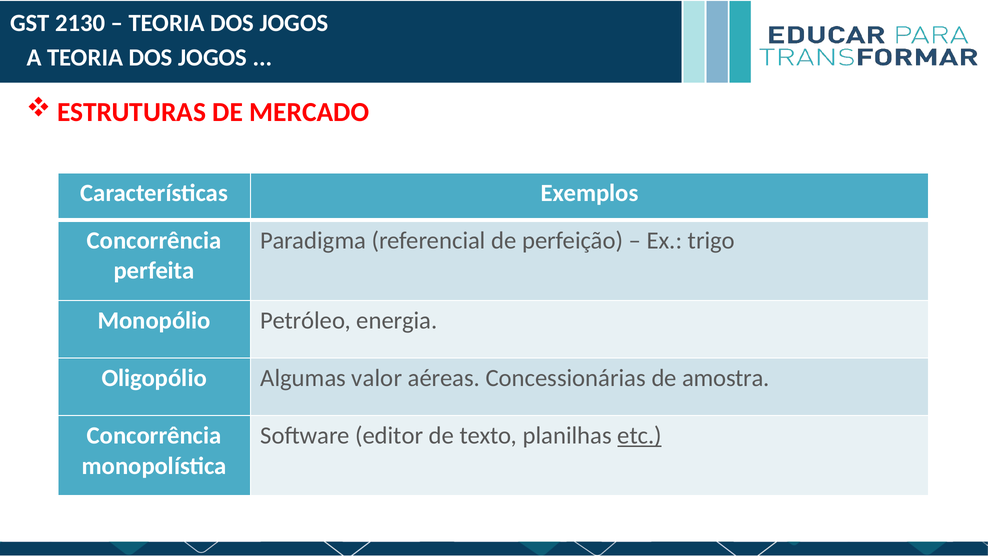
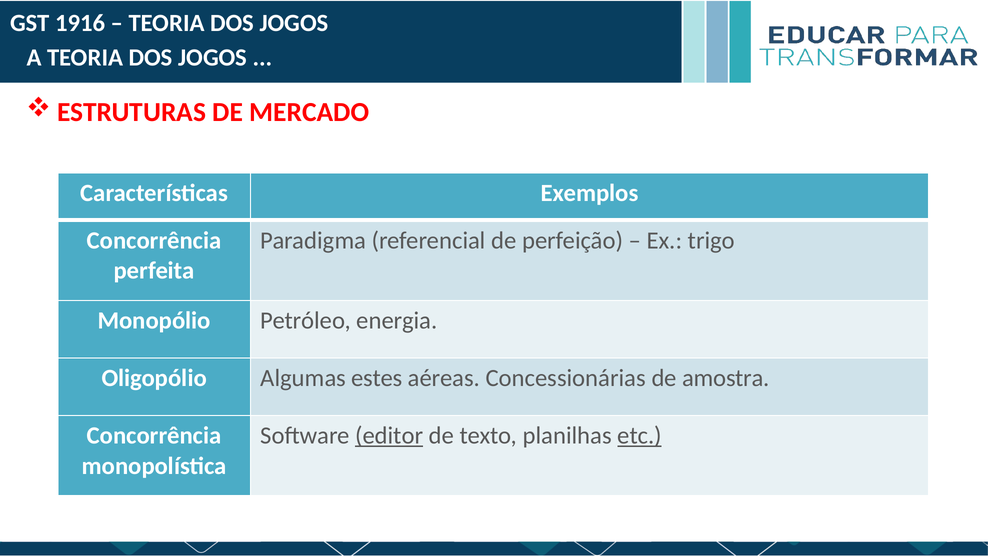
2130: 2130 -> 1916
valor: valor -> estes
editor underline: none -> present
